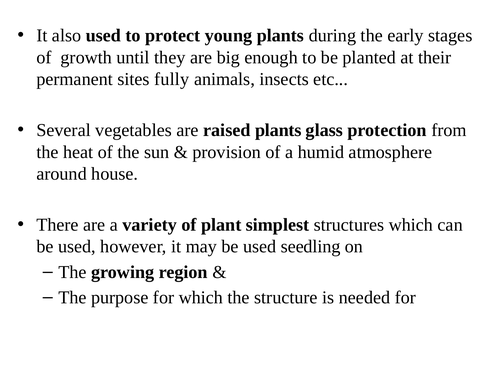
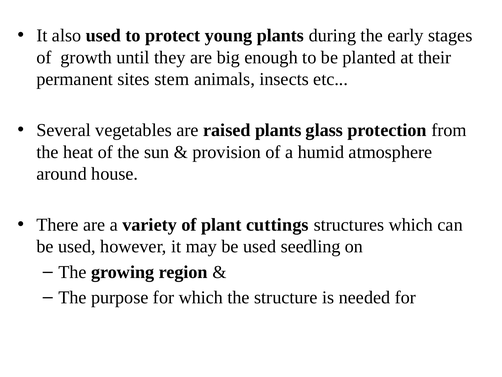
fully: fully -> stem
simplest: simplest -> cuttings
